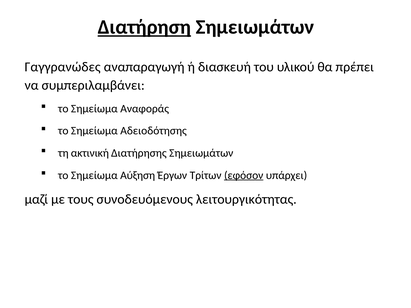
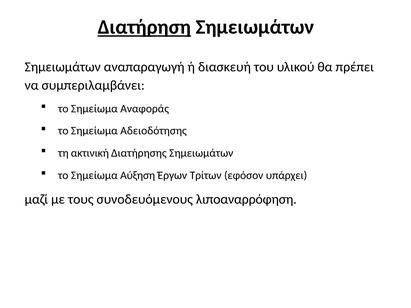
Γαγγρανώδες at (63, 67): Γαγγρανώδες -> Σημειωμάτων
εφόσον underline: present -> none
λειτουργικότητας: λειτουργικότητας -> λιποαναρρόφηση
